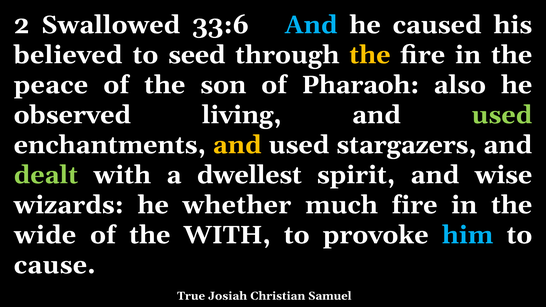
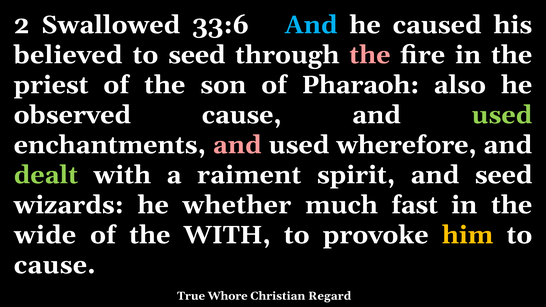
the at (370, 55) colour: yellow -> pink
peace: peace -> priest
observed living: living -> cause
and at (237, 145) colour: yellow -> pink
stargazers: stargazers -> wherefore
dwellest: dwellest -> raiment
and wise: wise -> seed
much fire: fire -> fast
him colour: light blue -> yellow
Josiah: Josiah -> Whore
Samuel: Samuel -> Regard
